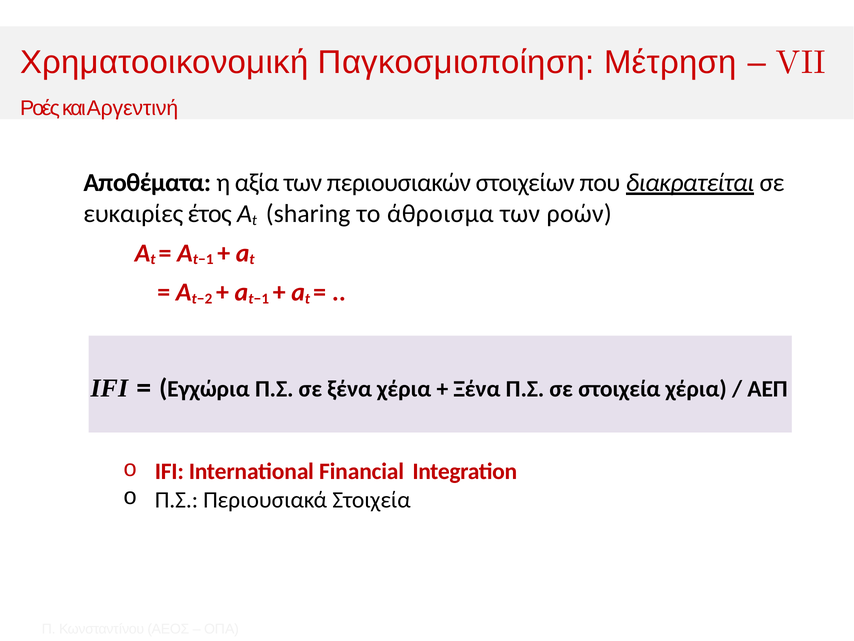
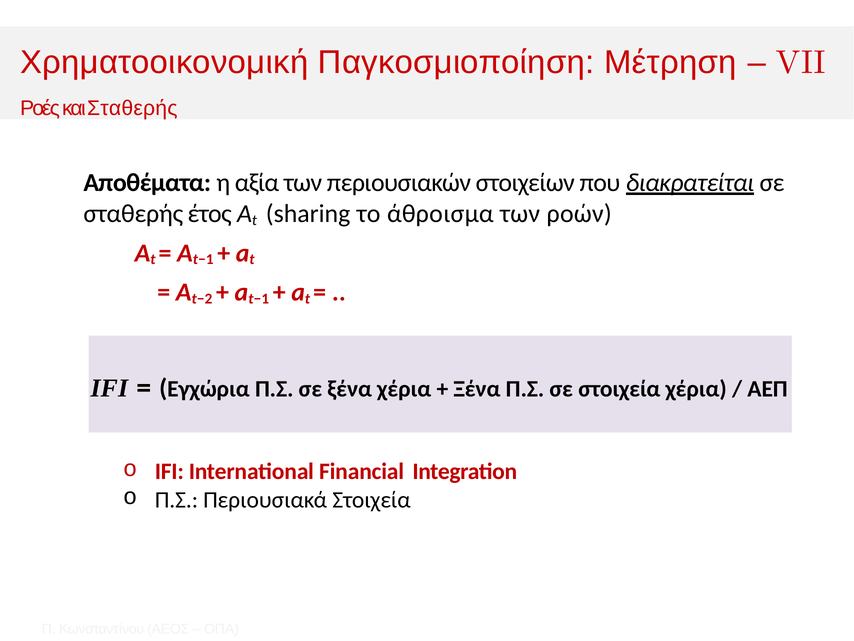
και Αργεντινή: Αργεντινή -> Σταθερής
ευκαιρίες at (133, 214): ευκαιρίες -> σταθερής
